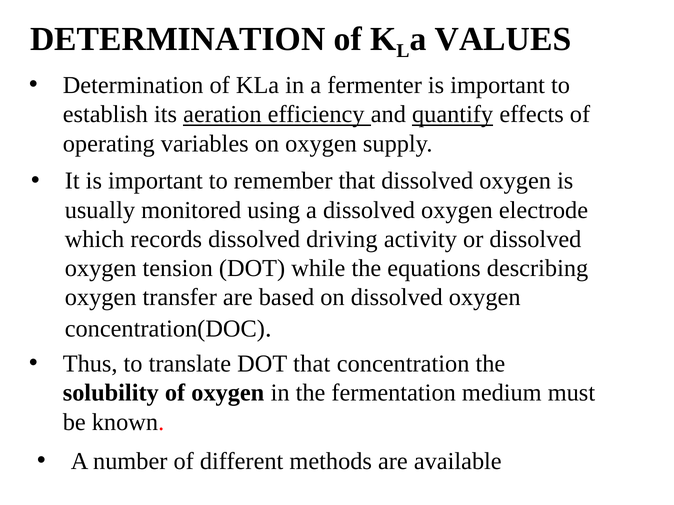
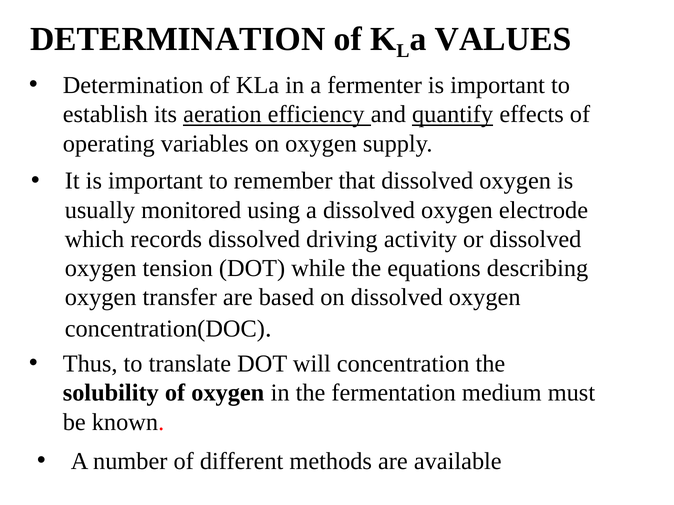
DOT that: that -> will
